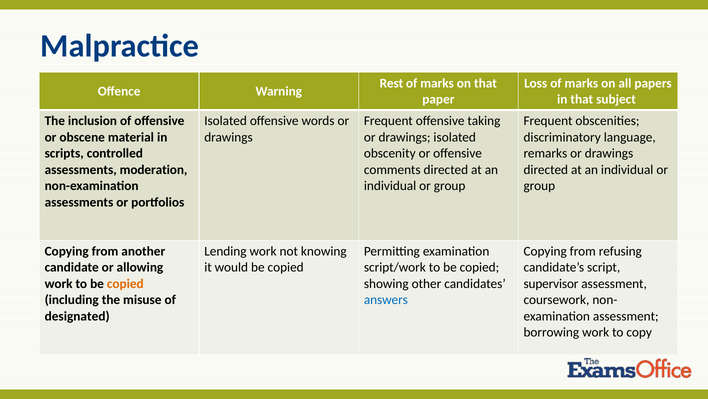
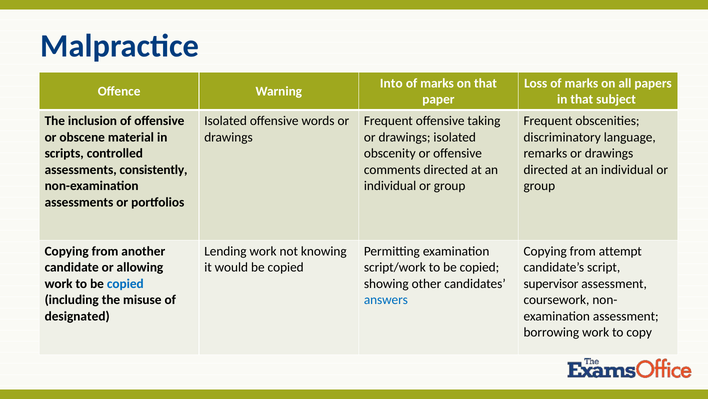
Rest: Rest -> Into
moderation: moderation -> consistently
refusing: refusing -> attempt
copied at (125, 283) colour: orange -> blue
